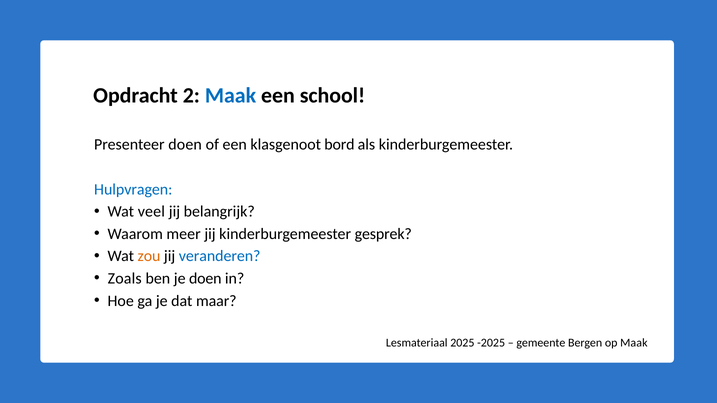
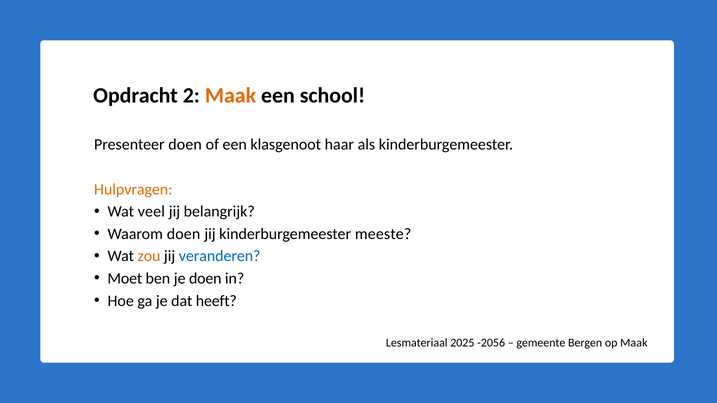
Maak at (231, 96) colour: blue -> orange
bord: bord -> haar
Hulpvragen colour: blue -> orange
Waarom meer: meer -> doen
gesprek: gesprek -> meeste
Zoals: Zoals -> Moet
maar: maar -> heeft
-2025: -2025 -> -2056
